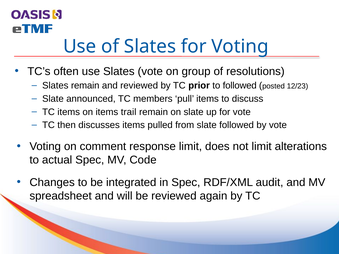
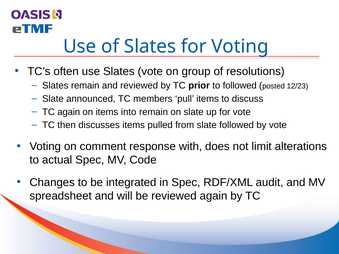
TC items: items -> again
trail: trail -> into
response limit: limit -> with
